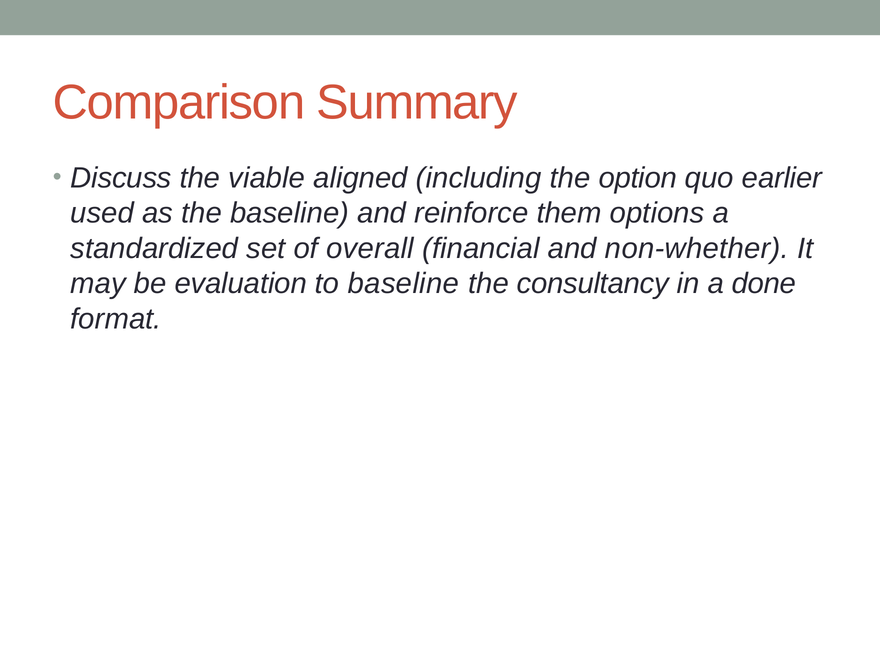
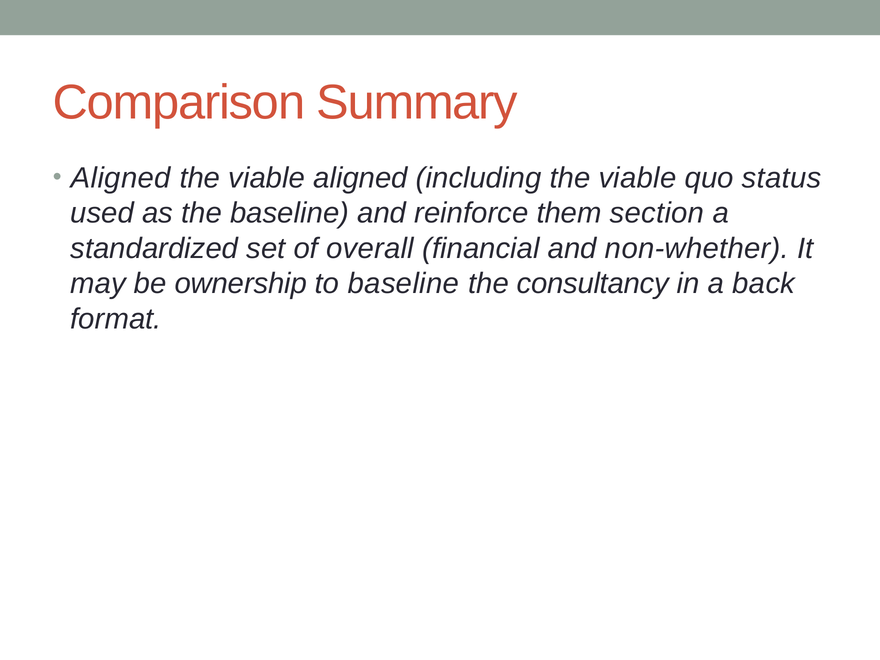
Discuss at (121, 178): Discuss -> Aligned
including the option: option -> viable
earlier: earlier -> status
options: options -> section
evaluation: evaluation -> ownership
done: done -> back
